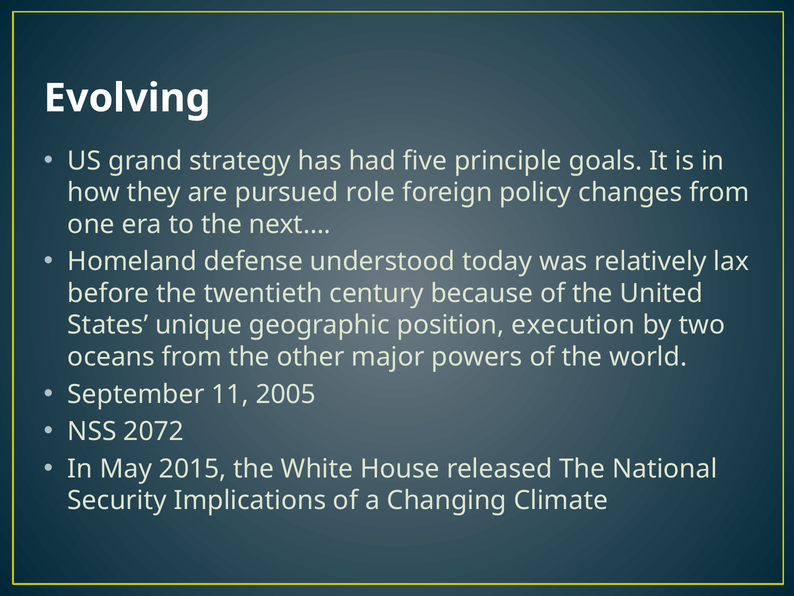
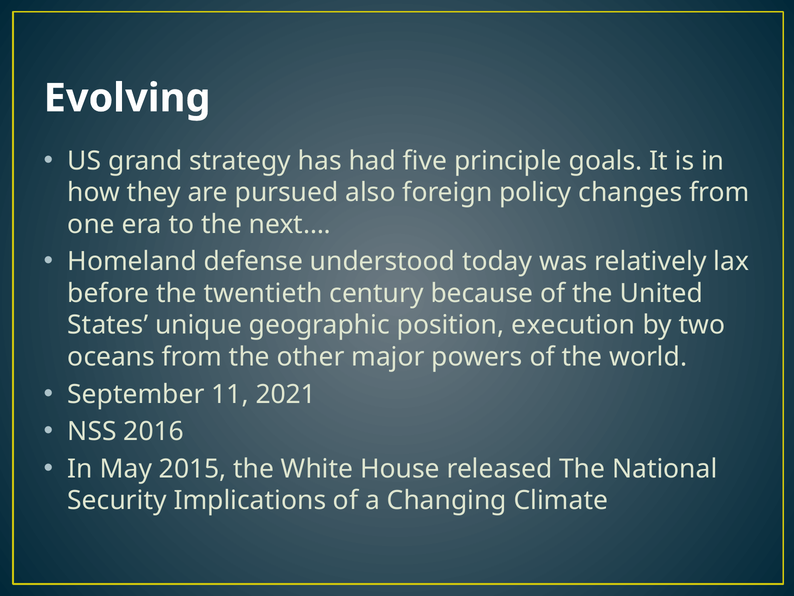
role: role -> also
2005: 2005 -> 2021
2072: 2072 -> 2016
